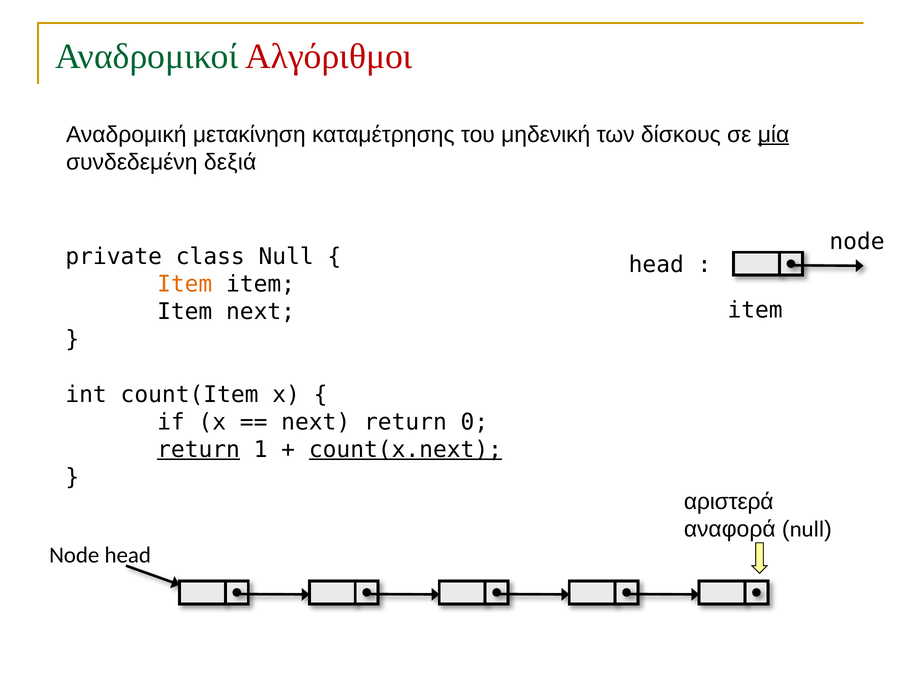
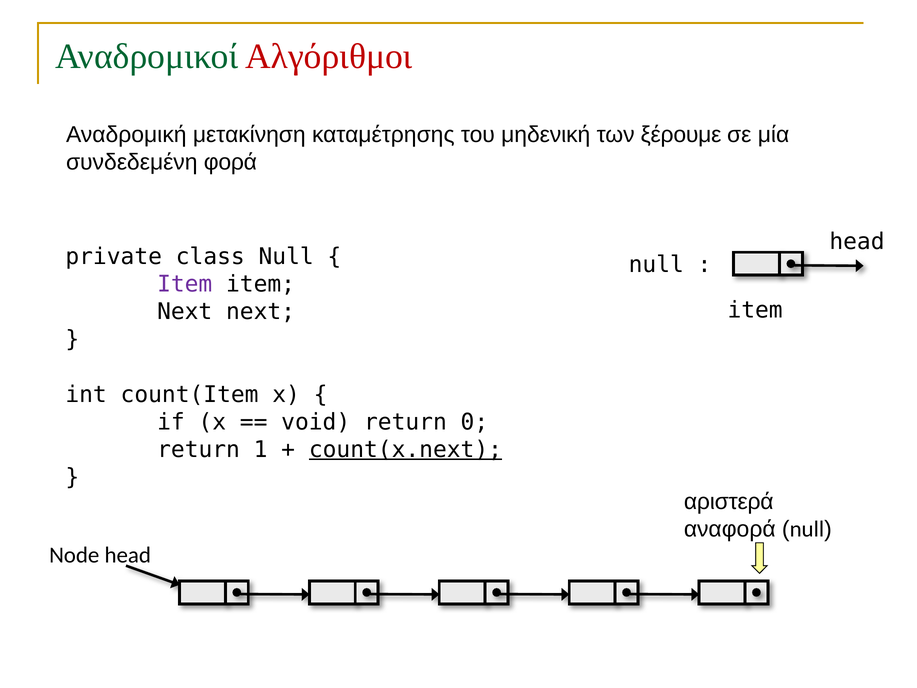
δίσκους: δίσκους -> ξέρουμε
μία underline: present -> none
δεξιά: δεξιά -> φορά
node at (857, 241): node -> head
head at (656, 264): head -> null
Item at (185, 284) colour: orange -> purple
Item at (185, 312): Item -> Next
next at (316, 422): next -> void
return at (199, 449) underline: present -> none
